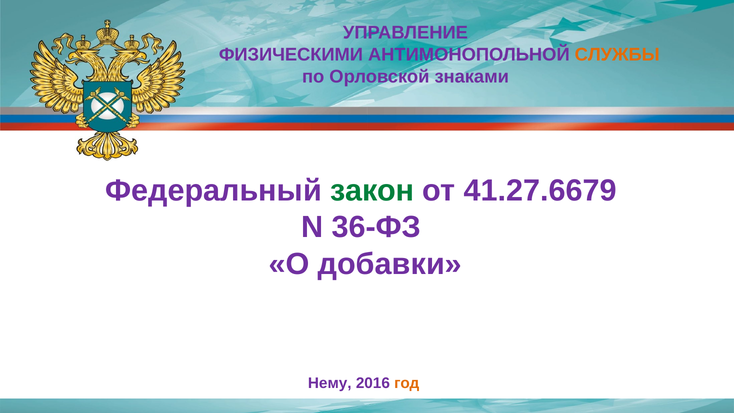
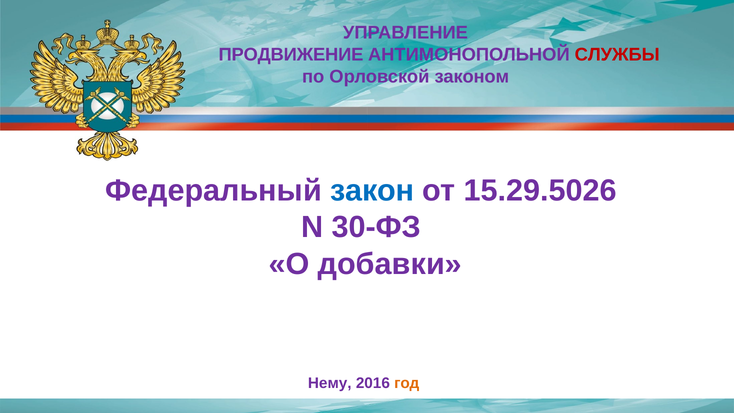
ФИЗИЧЕСКИМИ: ФИЗИЧЕСКИМИ -> ПРОДВИЖЕНИЕ
СЛУЖБЫ colour: orange -> red
знаками: знаками -> законом
закон colour: green -> blue
41.27.6679: 41.27.6679 -> 15.29.5026
36-ФЗ: 36-ФЗ -> 30-ФЗ
